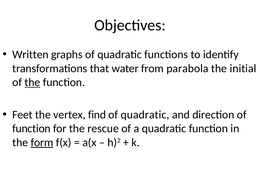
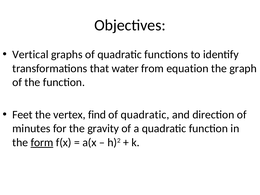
Written: Written -> Vertical
parabola: parabola -> equation
initial: initial -> graph
the at (32, 82) underline: present -> none
function at (31, 129): function -> minutes
rescue: rescue -> gravity
